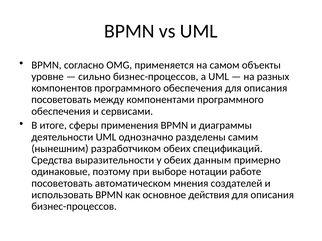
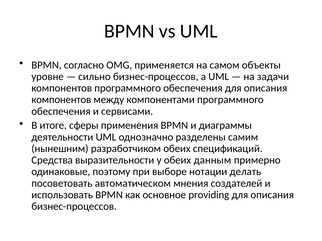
разных: разных -> задачи
посоветовать at (61, 100): посоветовать -> компонентов
работе: работе -> делать
действия: действия -> providing
